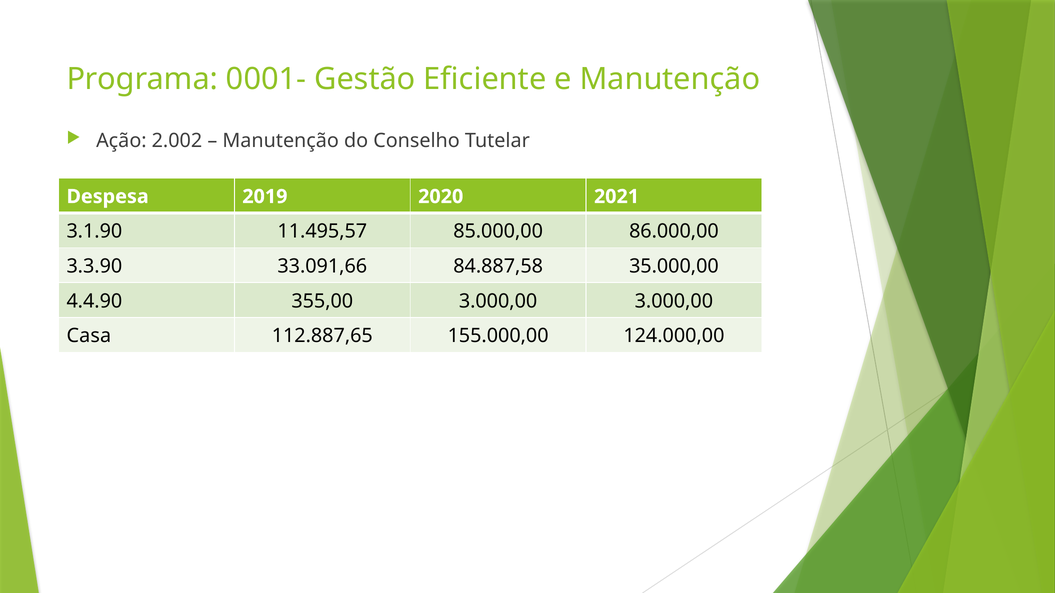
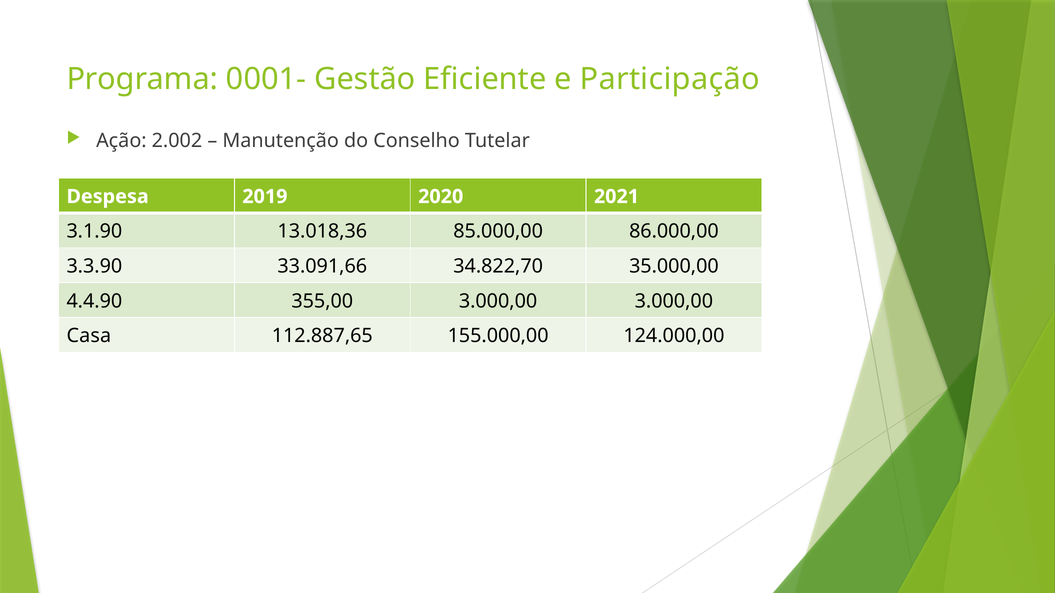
e Manutenção: Manutenção -> Participação
11.495,57: 11.495,57 -> 13.018,36
84.887,58: 84.887,58 -> 34.822,70
